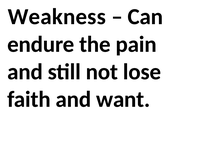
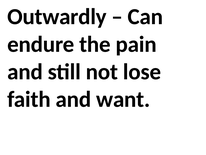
Weakness: Weakness -> Outwardly
